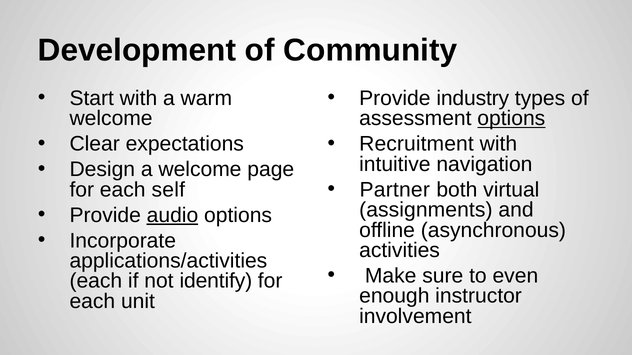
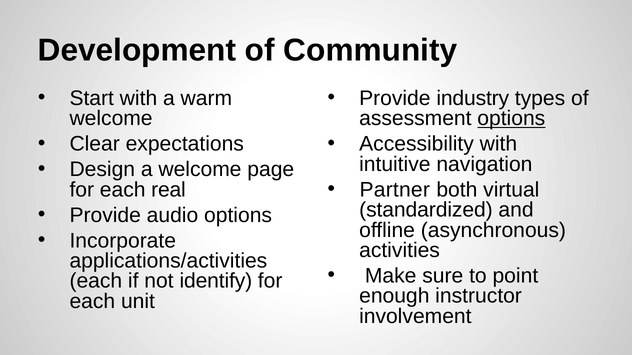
Recruitment: Recruitment -> Accessibility
self: self -> real
assignments: assignments -> standardized
audio underline: present -> none
even: even -> point
